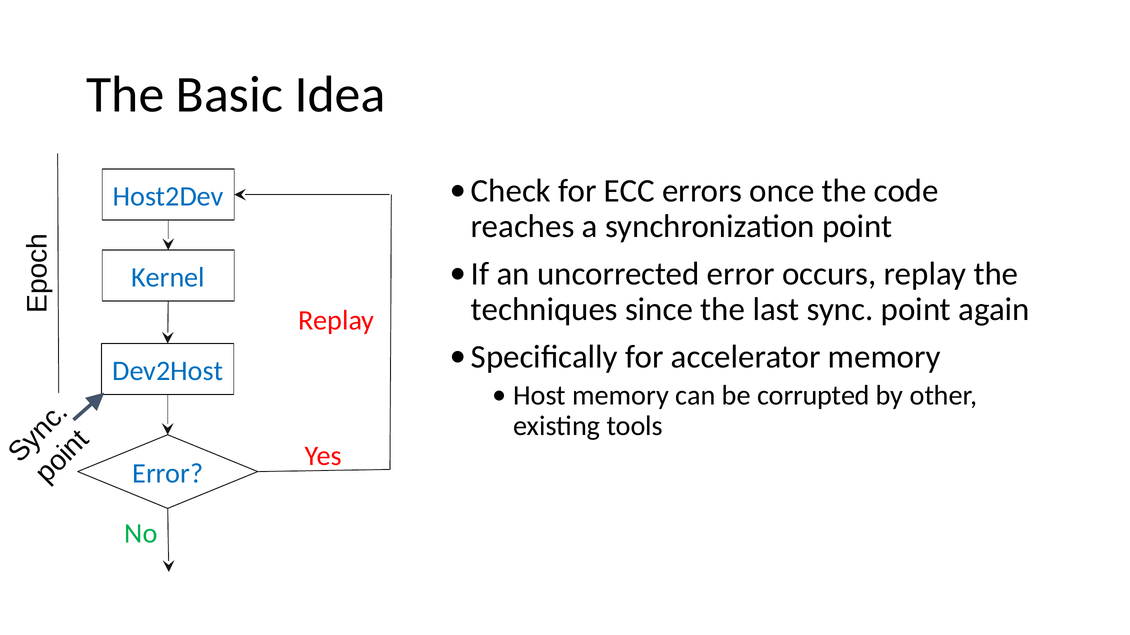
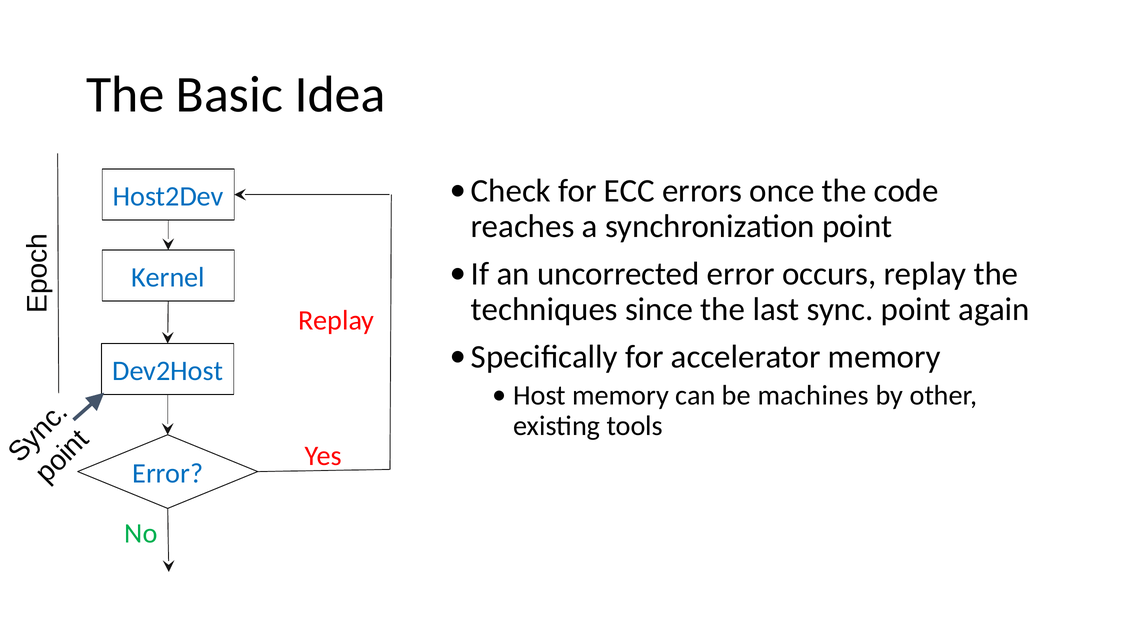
corrupted: corrupted -> machines
